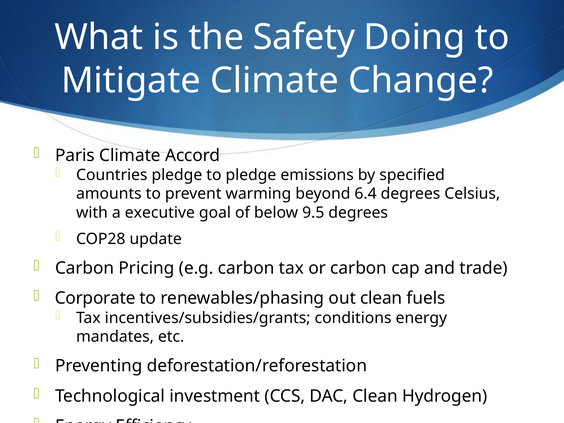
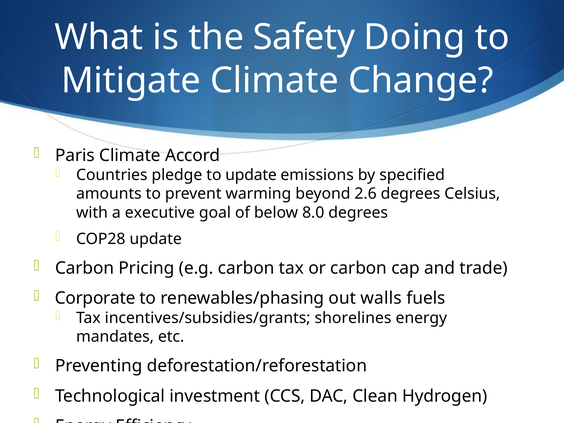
to pledge: pledge -> update
6.4: 6.4 -> 2.6
9.5: 9.5 -> 8.0
out clean: clean -> walls
conditions: conditions -> shorelines
